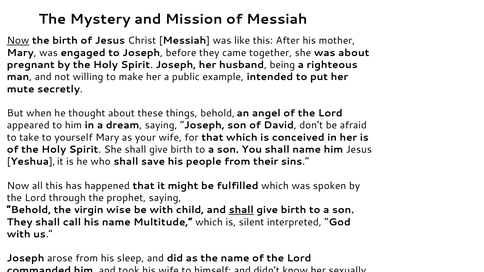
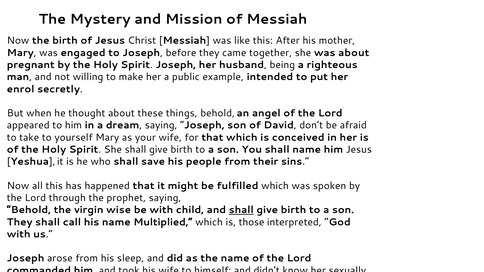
Now at (18, 41) underline: present -> none
mute: mute -> enrol
Multitude: Multitude -> Multiplied
silent: silent -> those
